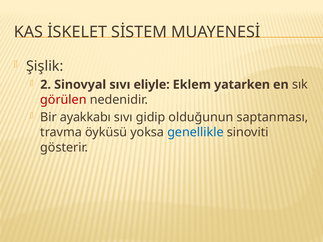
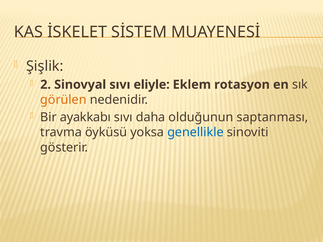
yatarken: yatarken -> rotasyon
görülen colour: red -> orange
gidip: gidip -> daha
